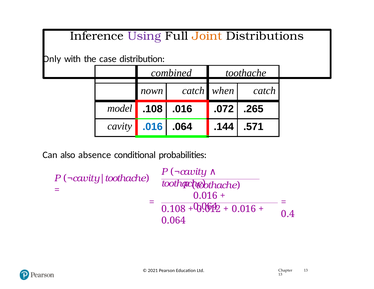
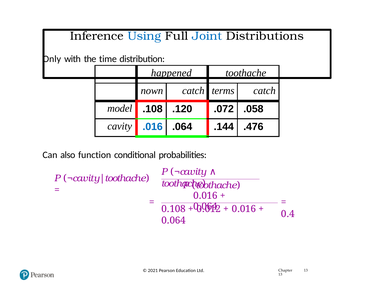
Using colour: purple -> blue
Joint colour: orange -> blue
case: case -> time
combined: combined -> happened
when: when -> terms
.108 .016: .016 -> .120
.265: .265 -> .058
.571: .571 -> .476
absence: absence -> function
